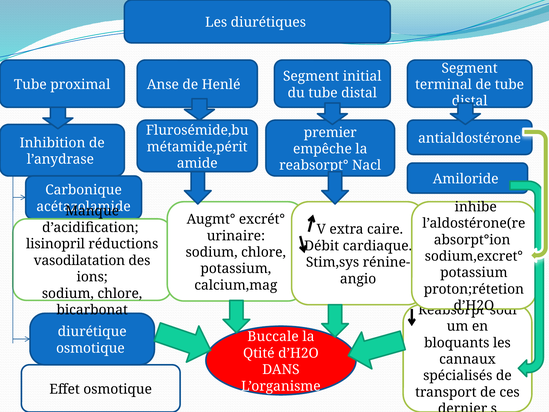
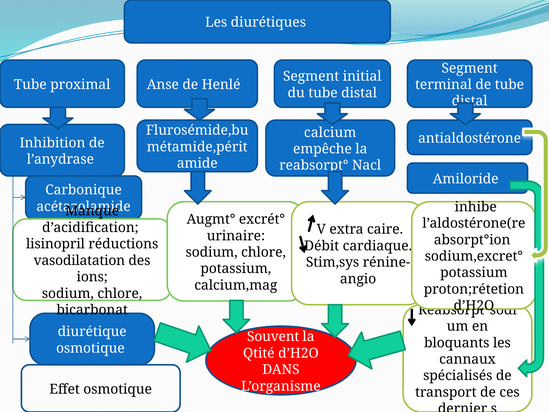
premier: premier -> calcium
Buccale: Buccale -> Souvent
